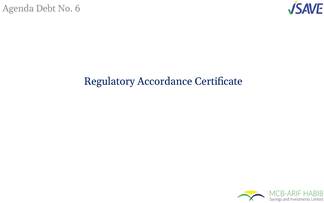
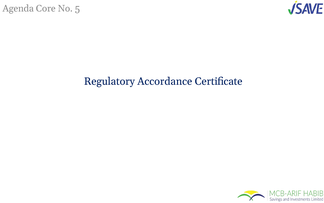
Debt: Debt -> Core
6: 6 -> 5
